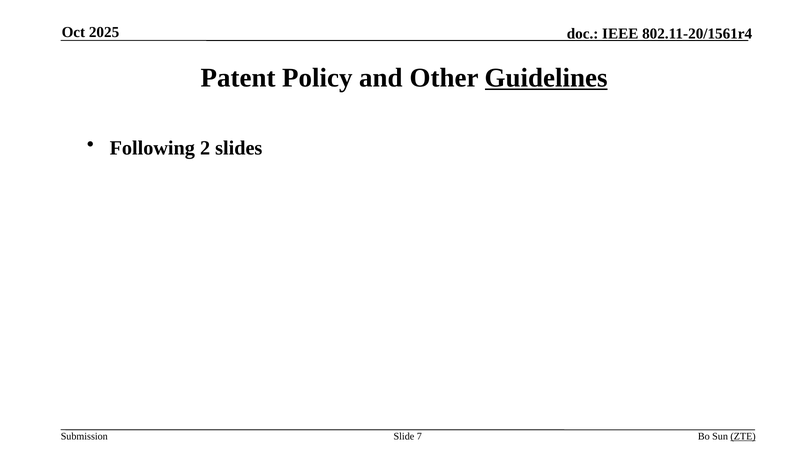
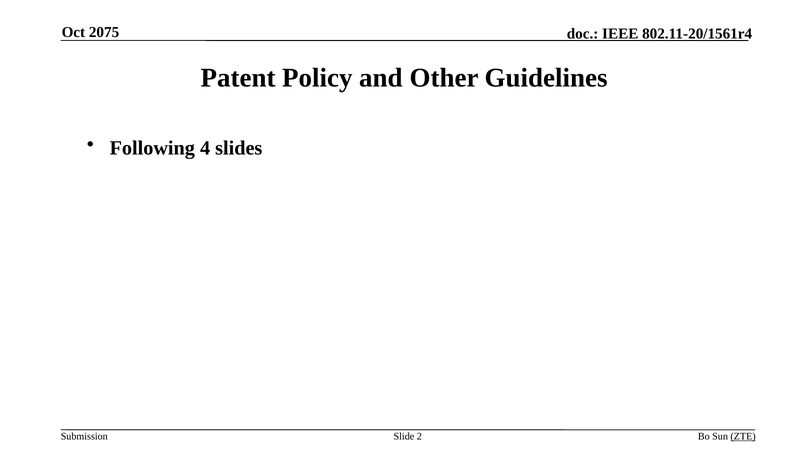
2025: 2025 -> 2075
Guidelines underline: present -> none
2: 2 -> 4
7: 7 -> 2
